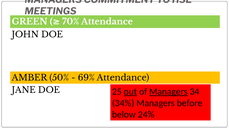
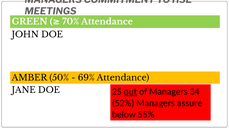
Managers at (168, 91) underline: present -> none
34%: 34% -> 52%
before: before -> assure
24%: 24% -> 55%
